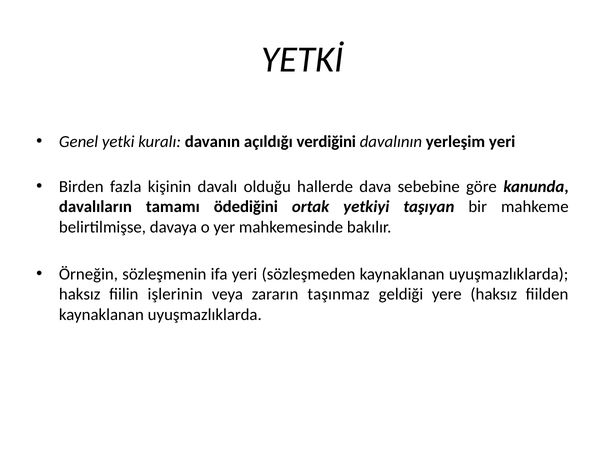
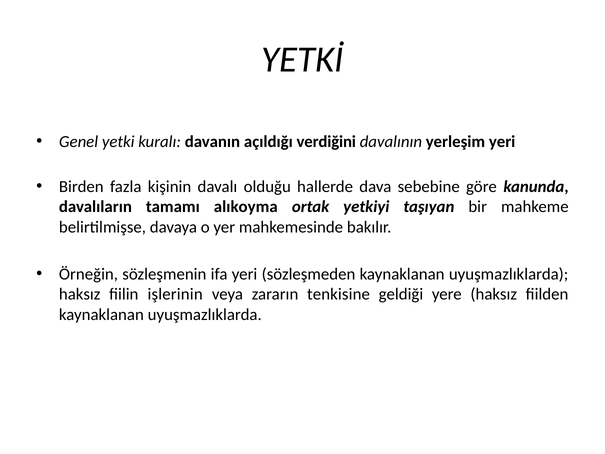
ödediğini: ödediğini -> alıkoyma
taşınmaz: taşınmaz -> tenkisine
